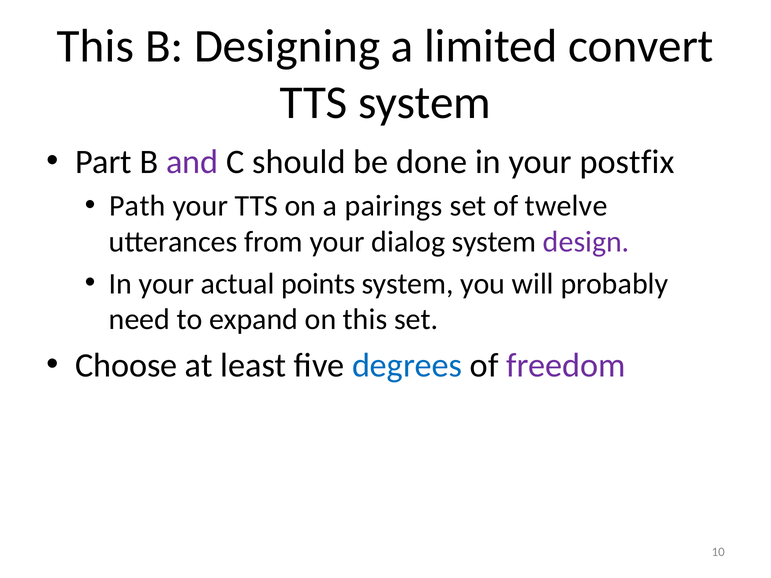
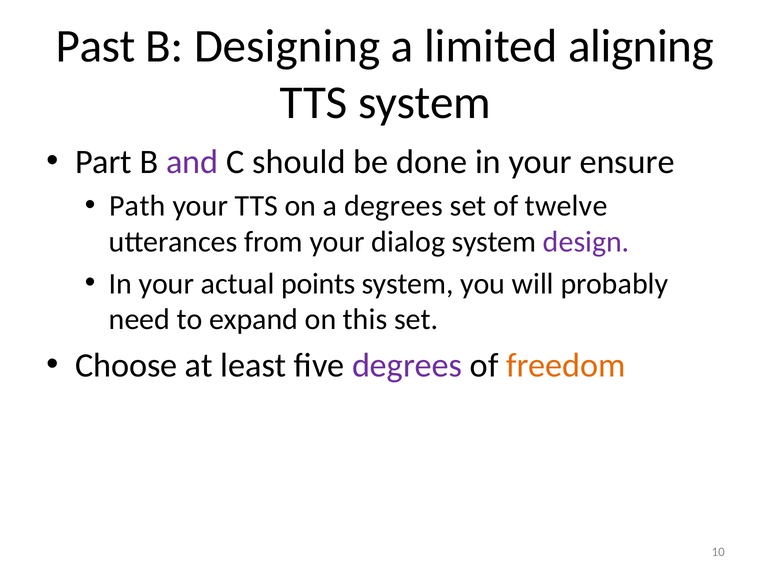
This at (95, 46): This -> Past
convert: convert -> aligning
postfix: postfix -> ensure
a pairings: pairings -> degrees
degrees at (407, 365) colour: blue -> purple
freedom colour: purple -> orange
